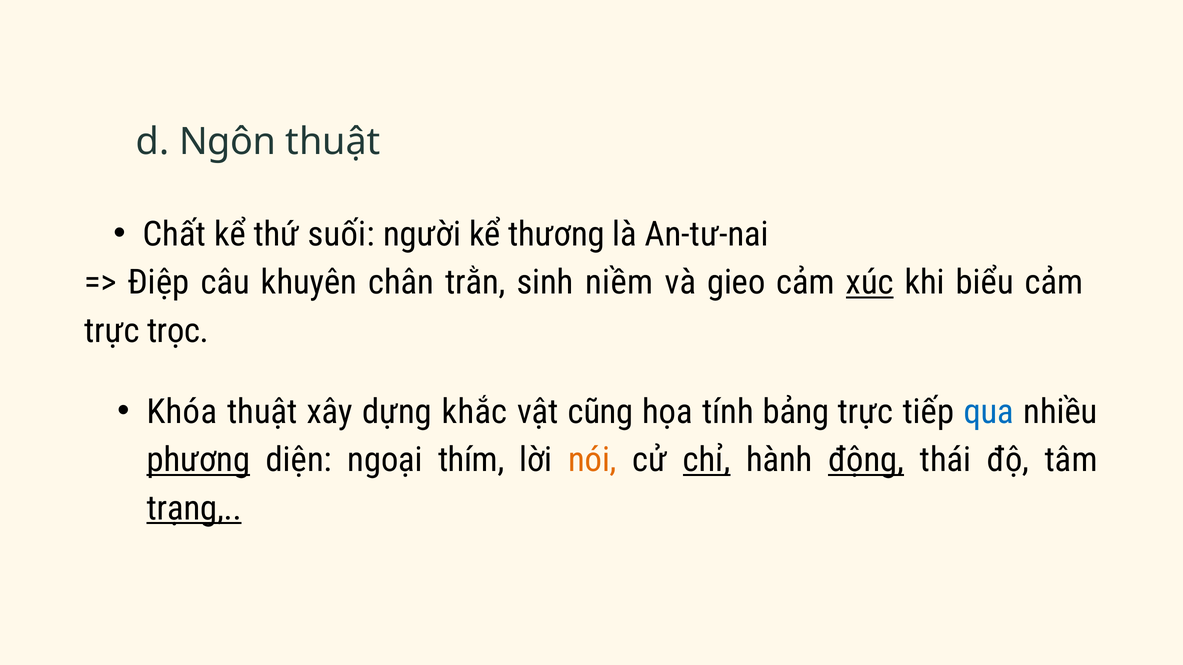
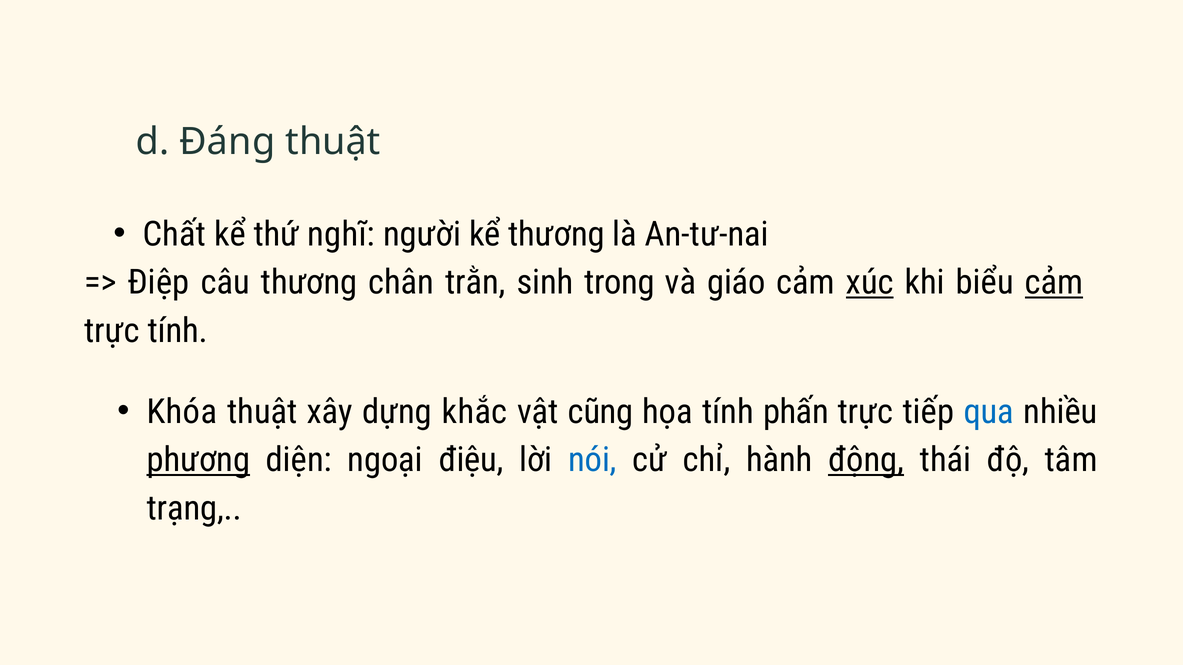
Ngôn: Ngôn -> Đáng
suối: suối -> nghĩ
câu khuyên: khuyên -> thương
niềm: niềm -> trong
gieo: gieo -> giáo
cảm at (1054, 283) underline: none -> present
trực trọc: trọc -> tính
bảng: bảng -> phấn
thím: thím -> điệu
nói colour: orange -> blue
chỉ underline: present -> none
trạng underline: present -> none
